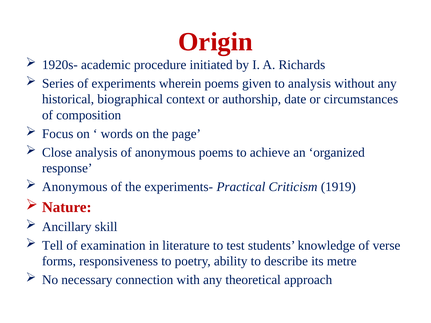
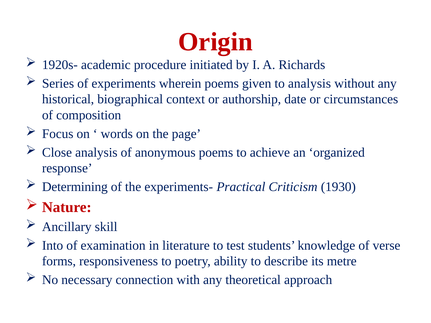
Anonymous at (75, 187): Anonymous -> Determining
1919: 1919 -> 1930
Tell: Tell -> Into
